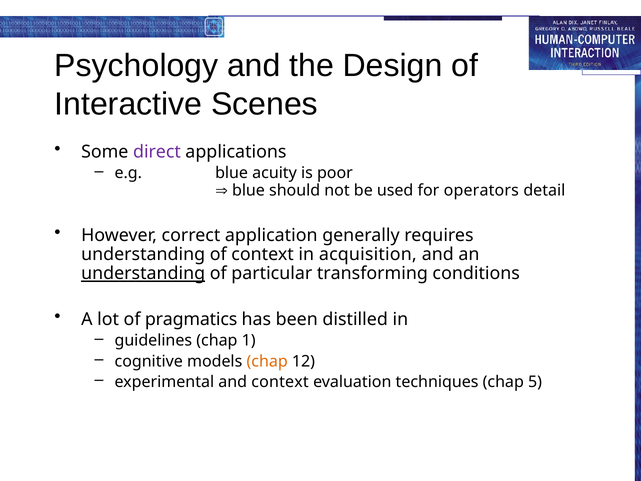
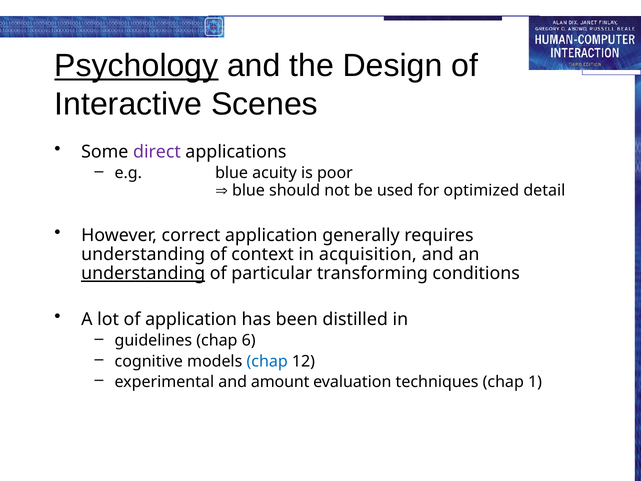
Psychology underline: none -> present
operators: operators -> optimized
of pragmatics: pragmatics -> application
1: 1 -> 6
chap at (267, 361) colour: orange -> blue
and context: context -> amount
5: 5 -> 1
